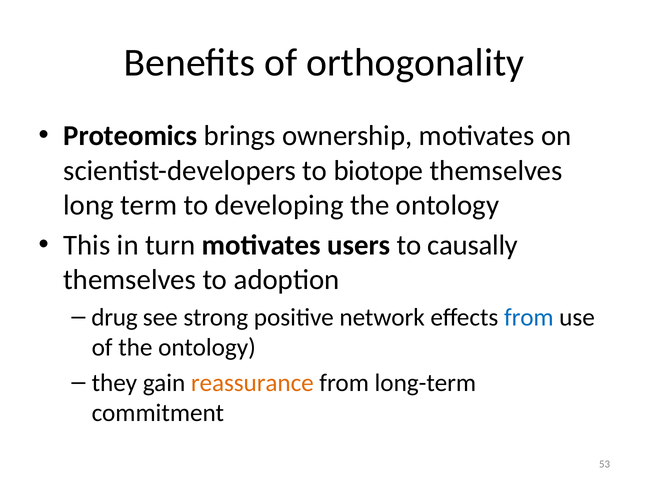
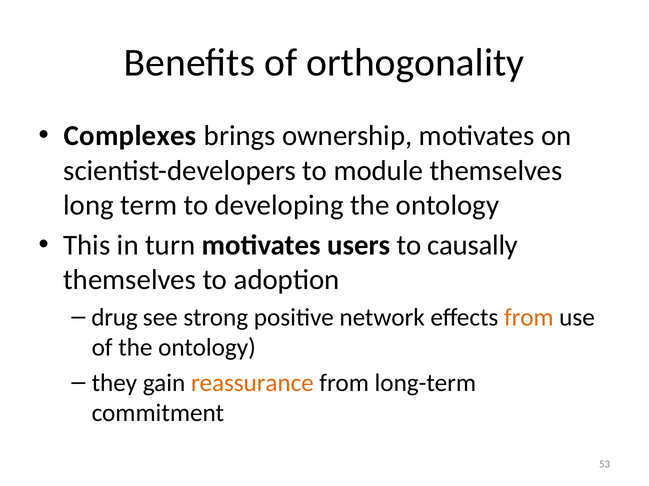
Proteomics: Proteomics -> Complexes
biotope: biotope -> module
from at (529, 318) colour: blue -> orange
